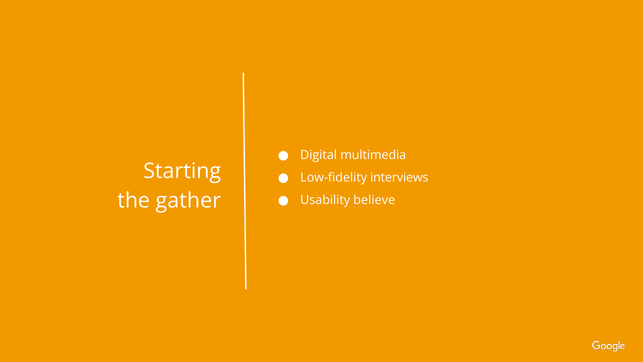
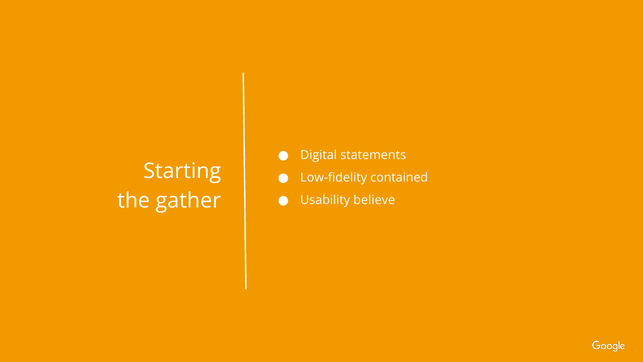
multimedia: multimedia -> statements
interviews: interviews -> contained
